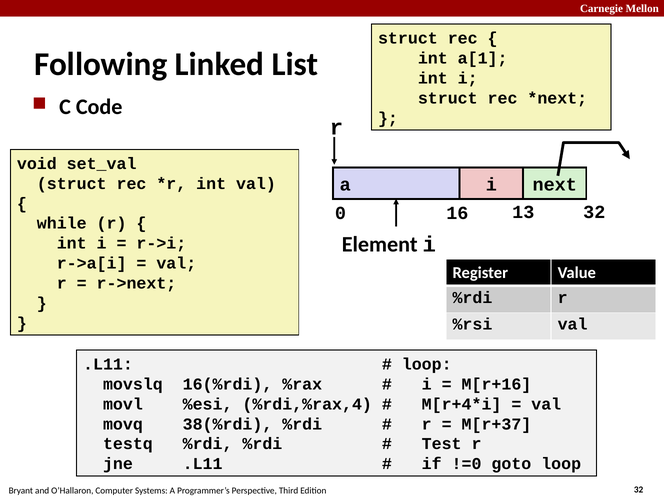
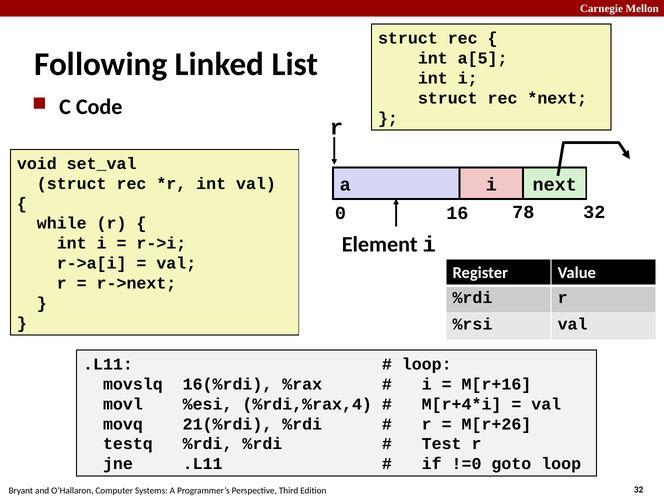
a[1: a[1 -> a[5
13: 13 -> 78
38(%rdi: 38(%rdi -> 21(%rdi
M[r+37: M[r+37 -> M[r+26
